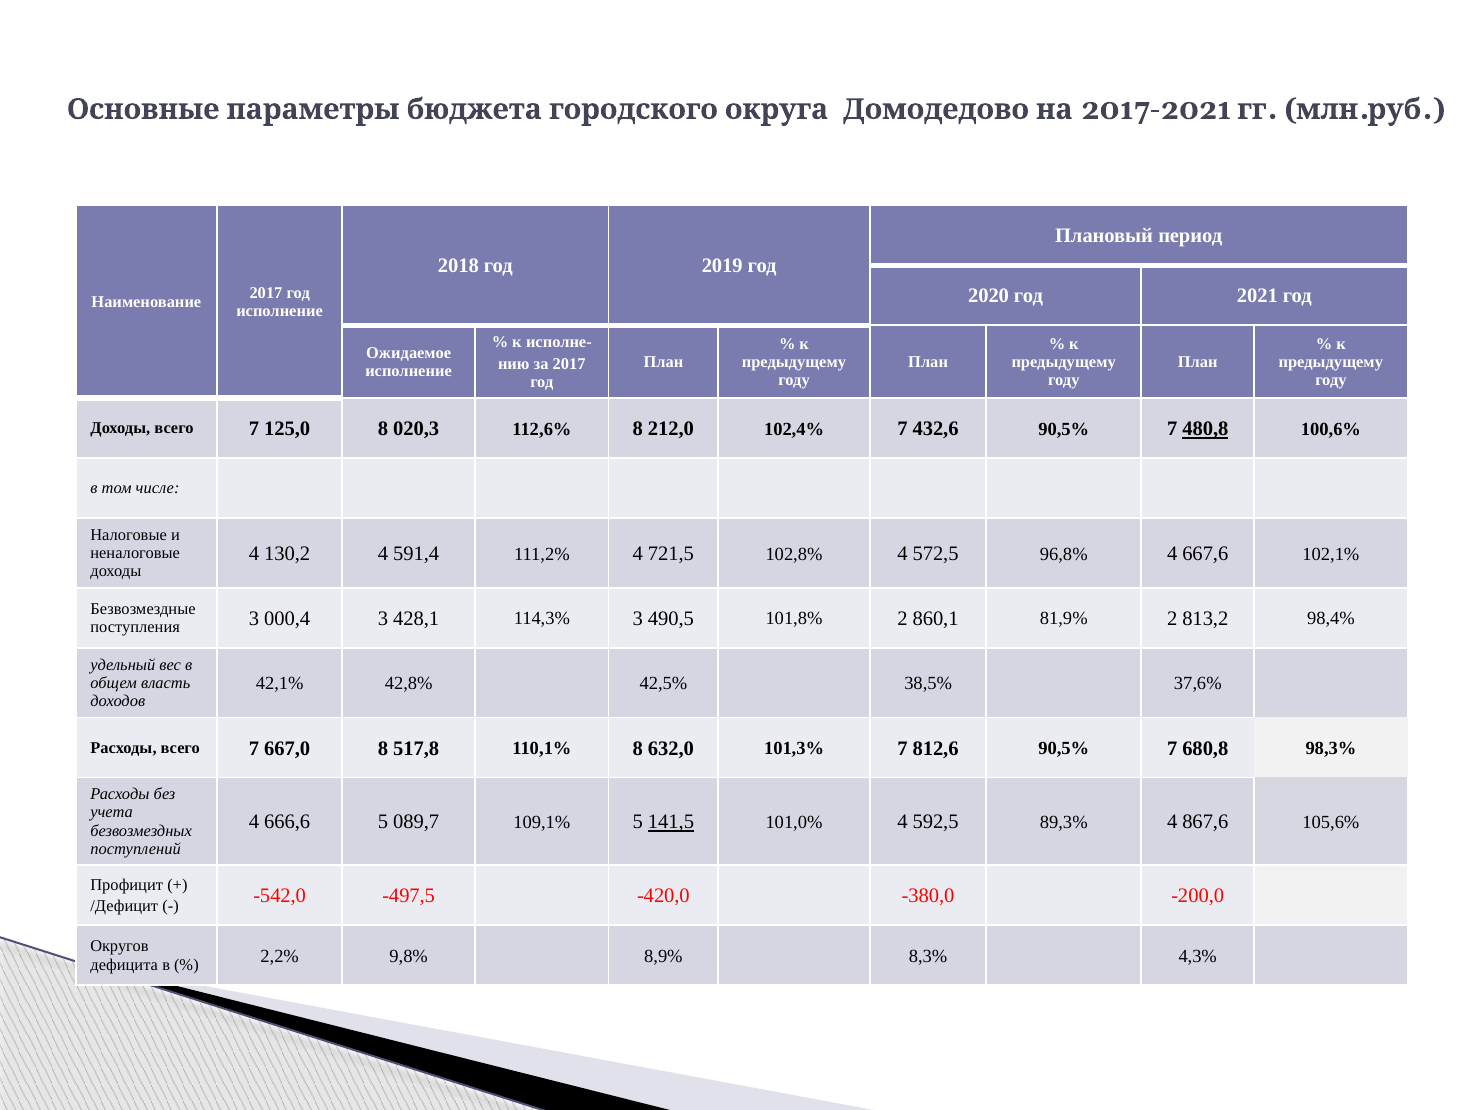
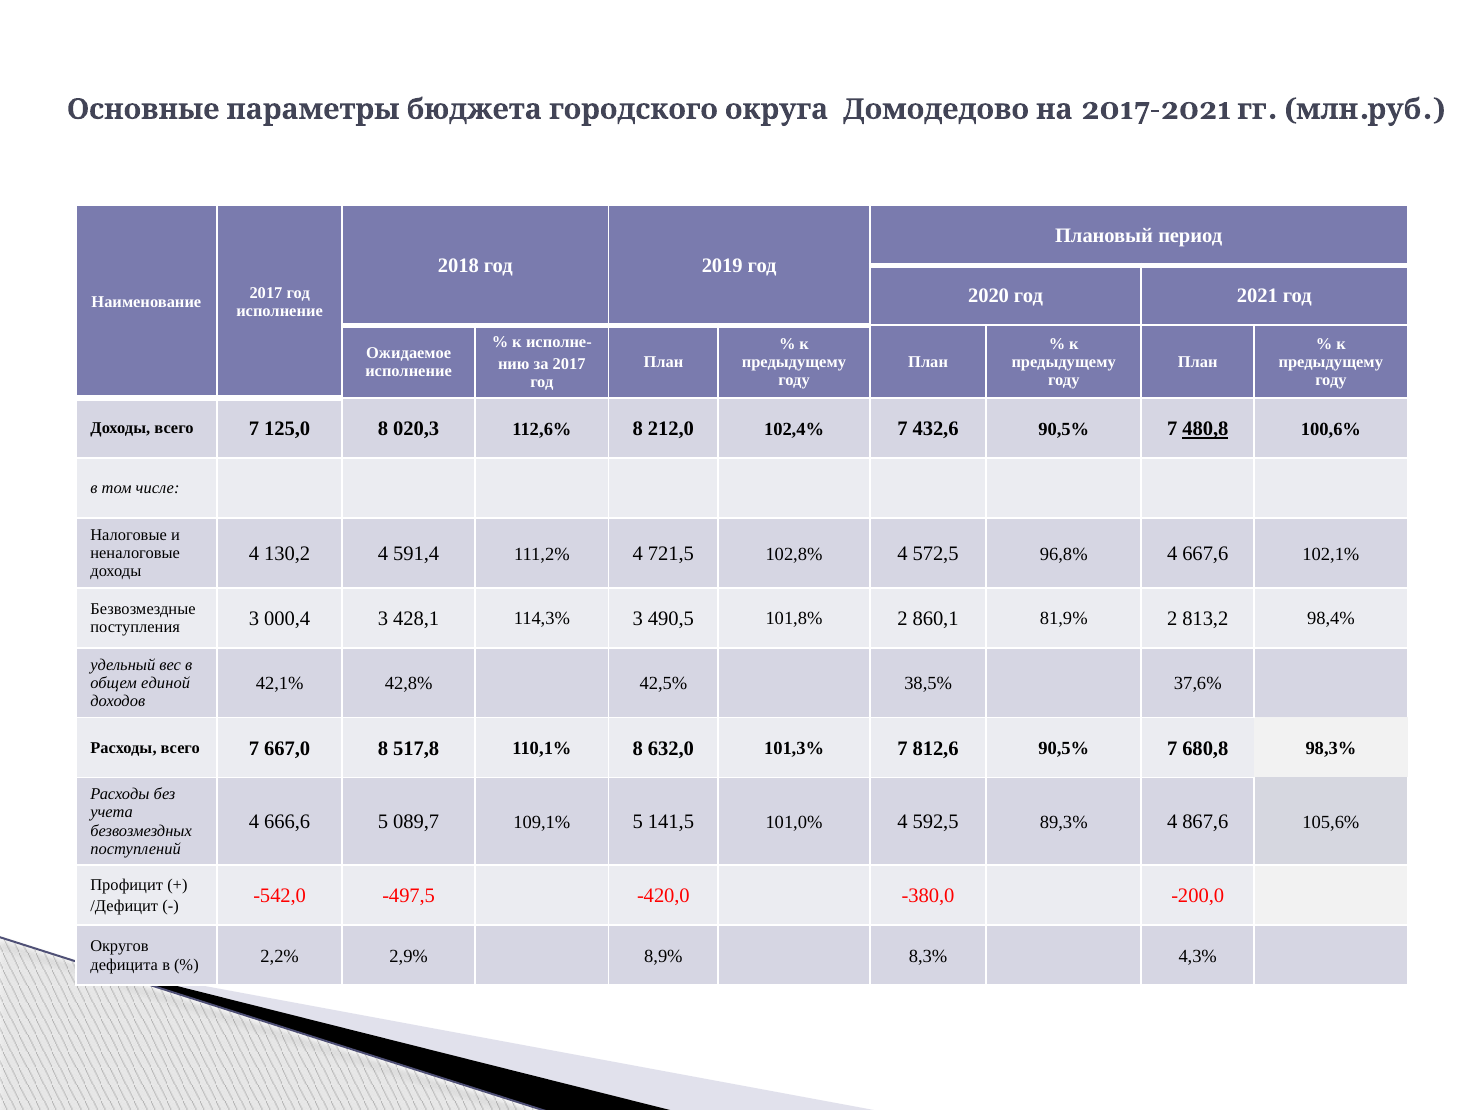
власть: власть -> единой
141,5 underline: present -> none
9,8%: 9,8% -> 2,9%
